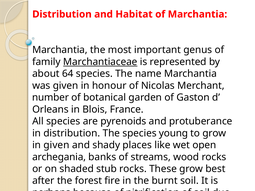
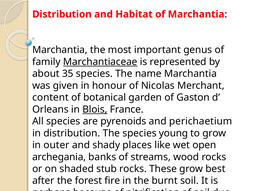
64: 64 -> 35
number: number -> content
Blois underline: none -> present
protuberance: protuberance -> perichaetium
in given: given -> outer
